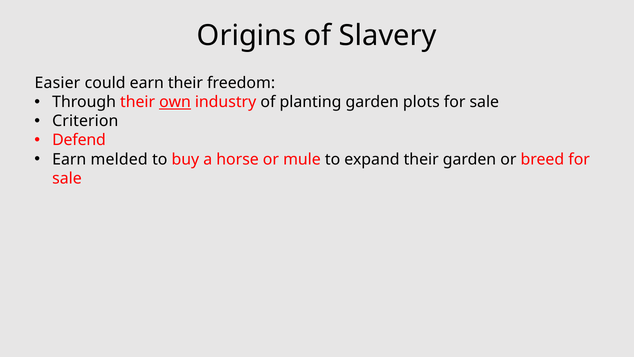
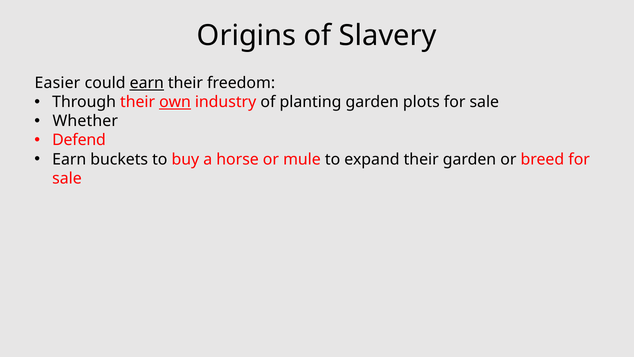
earn at (147, 83) underline: none -> present
Criterion: Criterion -> Whether
melded: melded -> buckets
